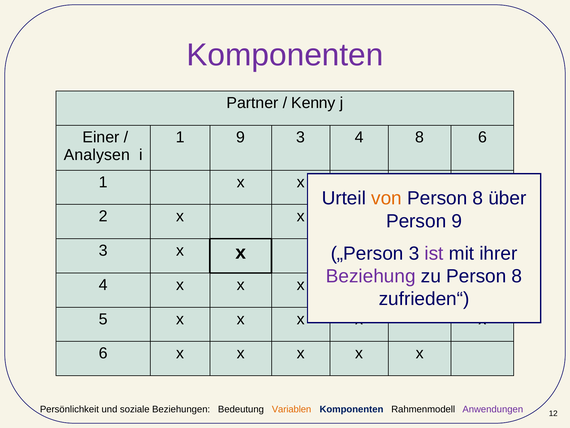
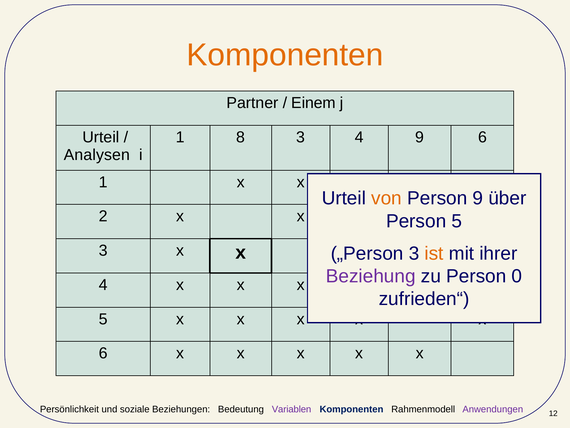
Komponenten at (285, 55) colour: purple -> orange
Kenny: Kenny -> Einem
Einer at (101, 137): Einer -> Urteil
1 9: 9 -> 8
4 8: 8 -> 9
8 at (478, 198): 8 -> 9
9 at (457, 221): 9 -> 5
ist colour: purple -> orange
8 at (517, 276): 8 -> 0
Variablen colour: orange -> purple
